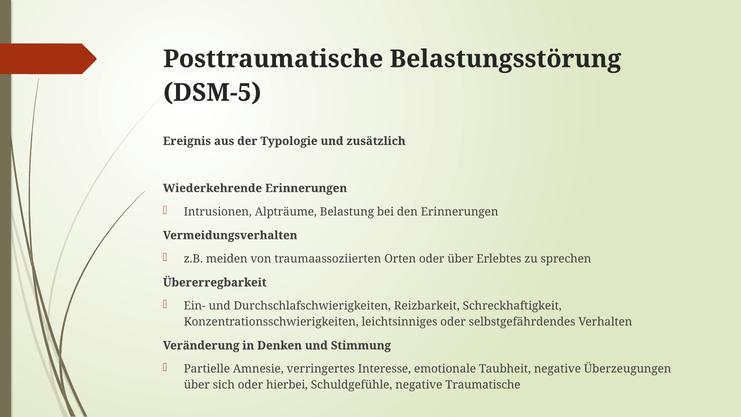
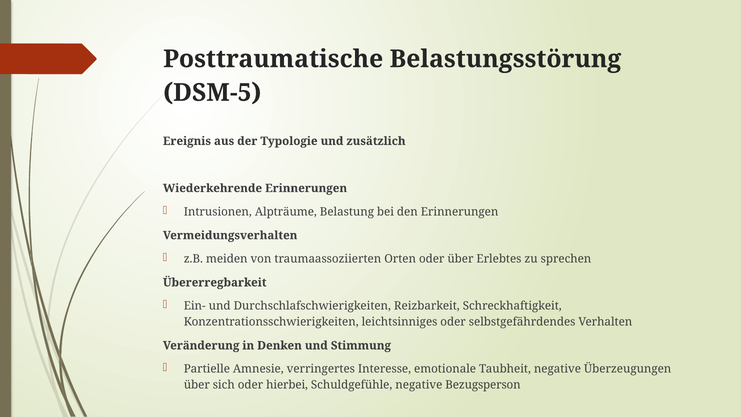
Traumatische: Traumatische -> Bezugsperson
